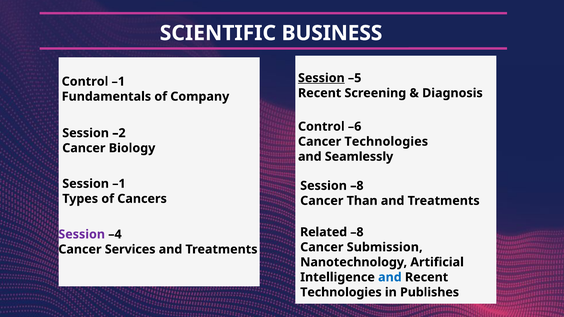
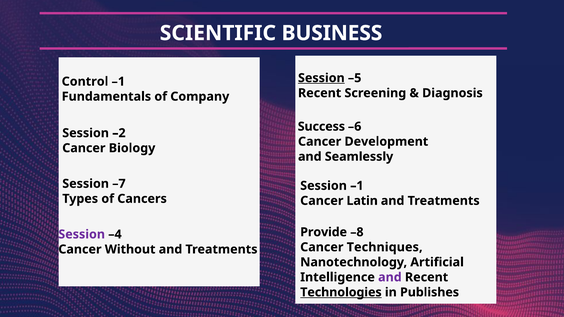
Control at (321, 127): Control -> Success
Cancer Technologies: Technologies -> Development
Session –1: –1 -> –7
Session –8: –8 -> –1
Than: Than -> Latin
Related: Related -> Provide
Submission: Submission -> Techniques
Services: Services -> Without
and at (390, 277) colour: blue -> purple
Technologies at (341, 292) underline: none -> present
